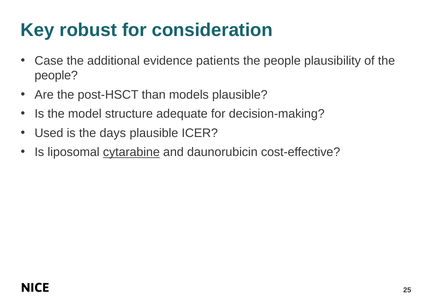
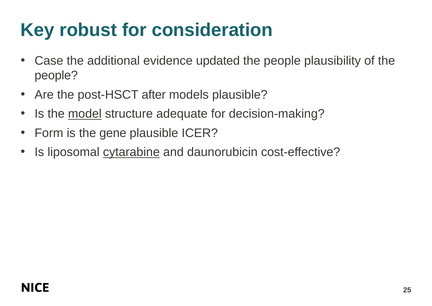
patients: patients -> updated
than: than -> after
model underline: none -> present
Used: Used -> Form
days: days -> gene
